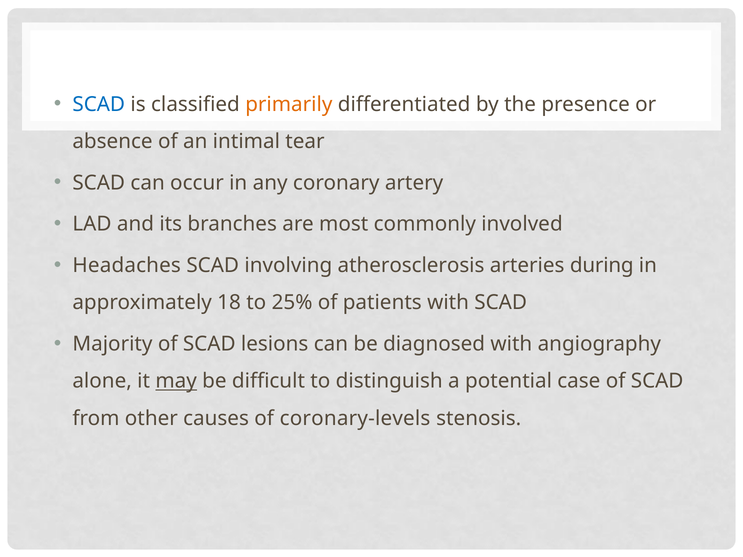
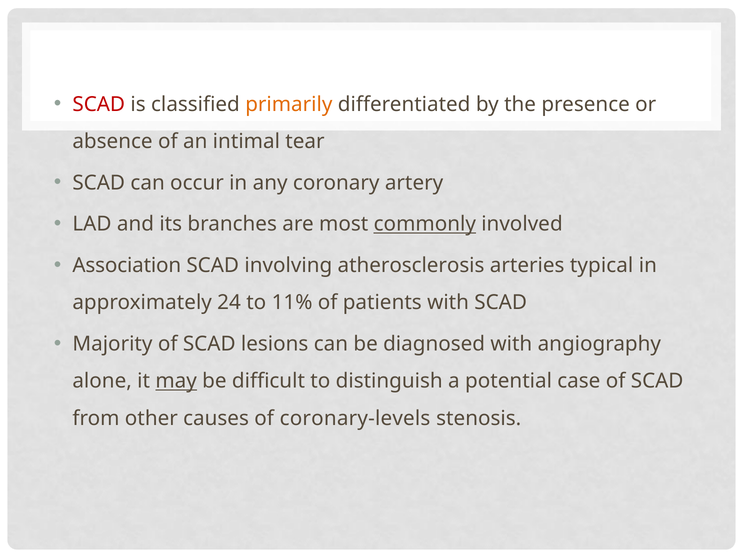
SCAD at (99, 104) colour: blue -> red
commonly underline: none -> present
Headaches: Headaches -> Association
during: during -> typical
18: 18 -> 24
25%: 25% -> 11%
